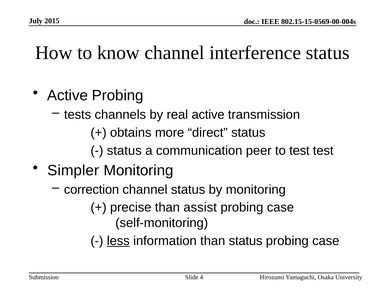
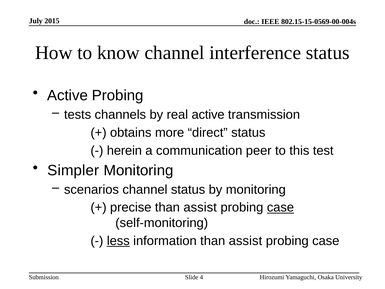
status at (124, 150): status -> herein
to test: test -> this
correction: correction -> scenarios
case at (280, 207) underline: none -> present
information than status: status -> assist
